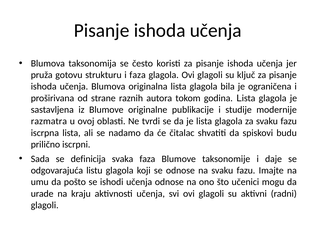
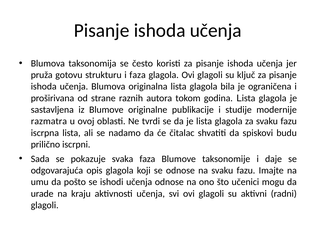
definicija: definicija -> pokazuje
listu: listu -> opis
